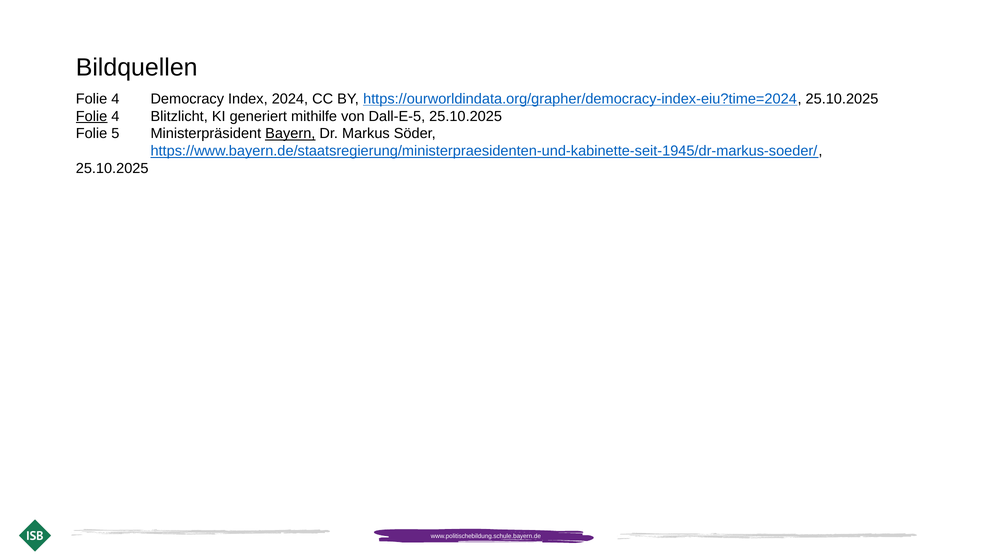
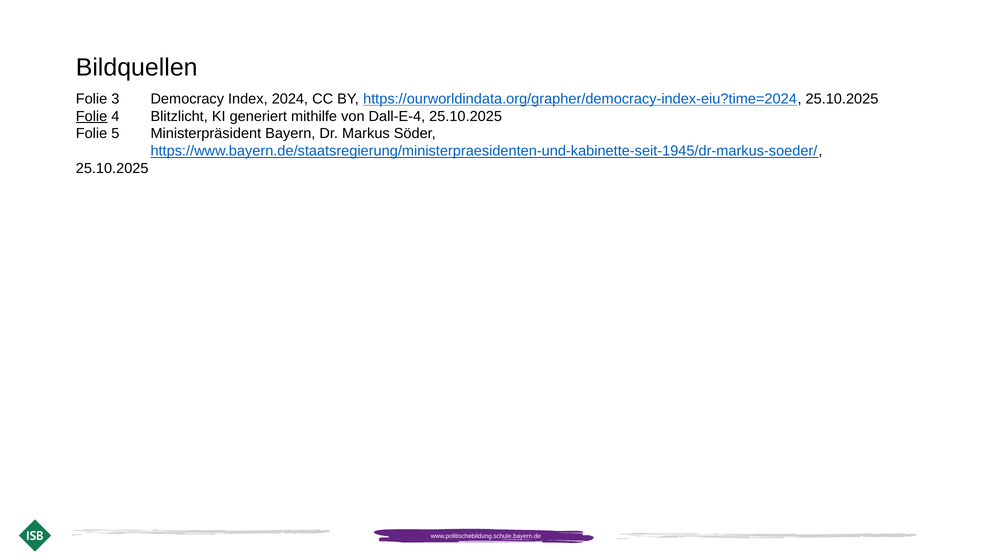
4 at (115, 99): 4 -> 3
Dall-E-5: Dall-E-5 -> Dall-E-4
Bayern underline: present -> none
